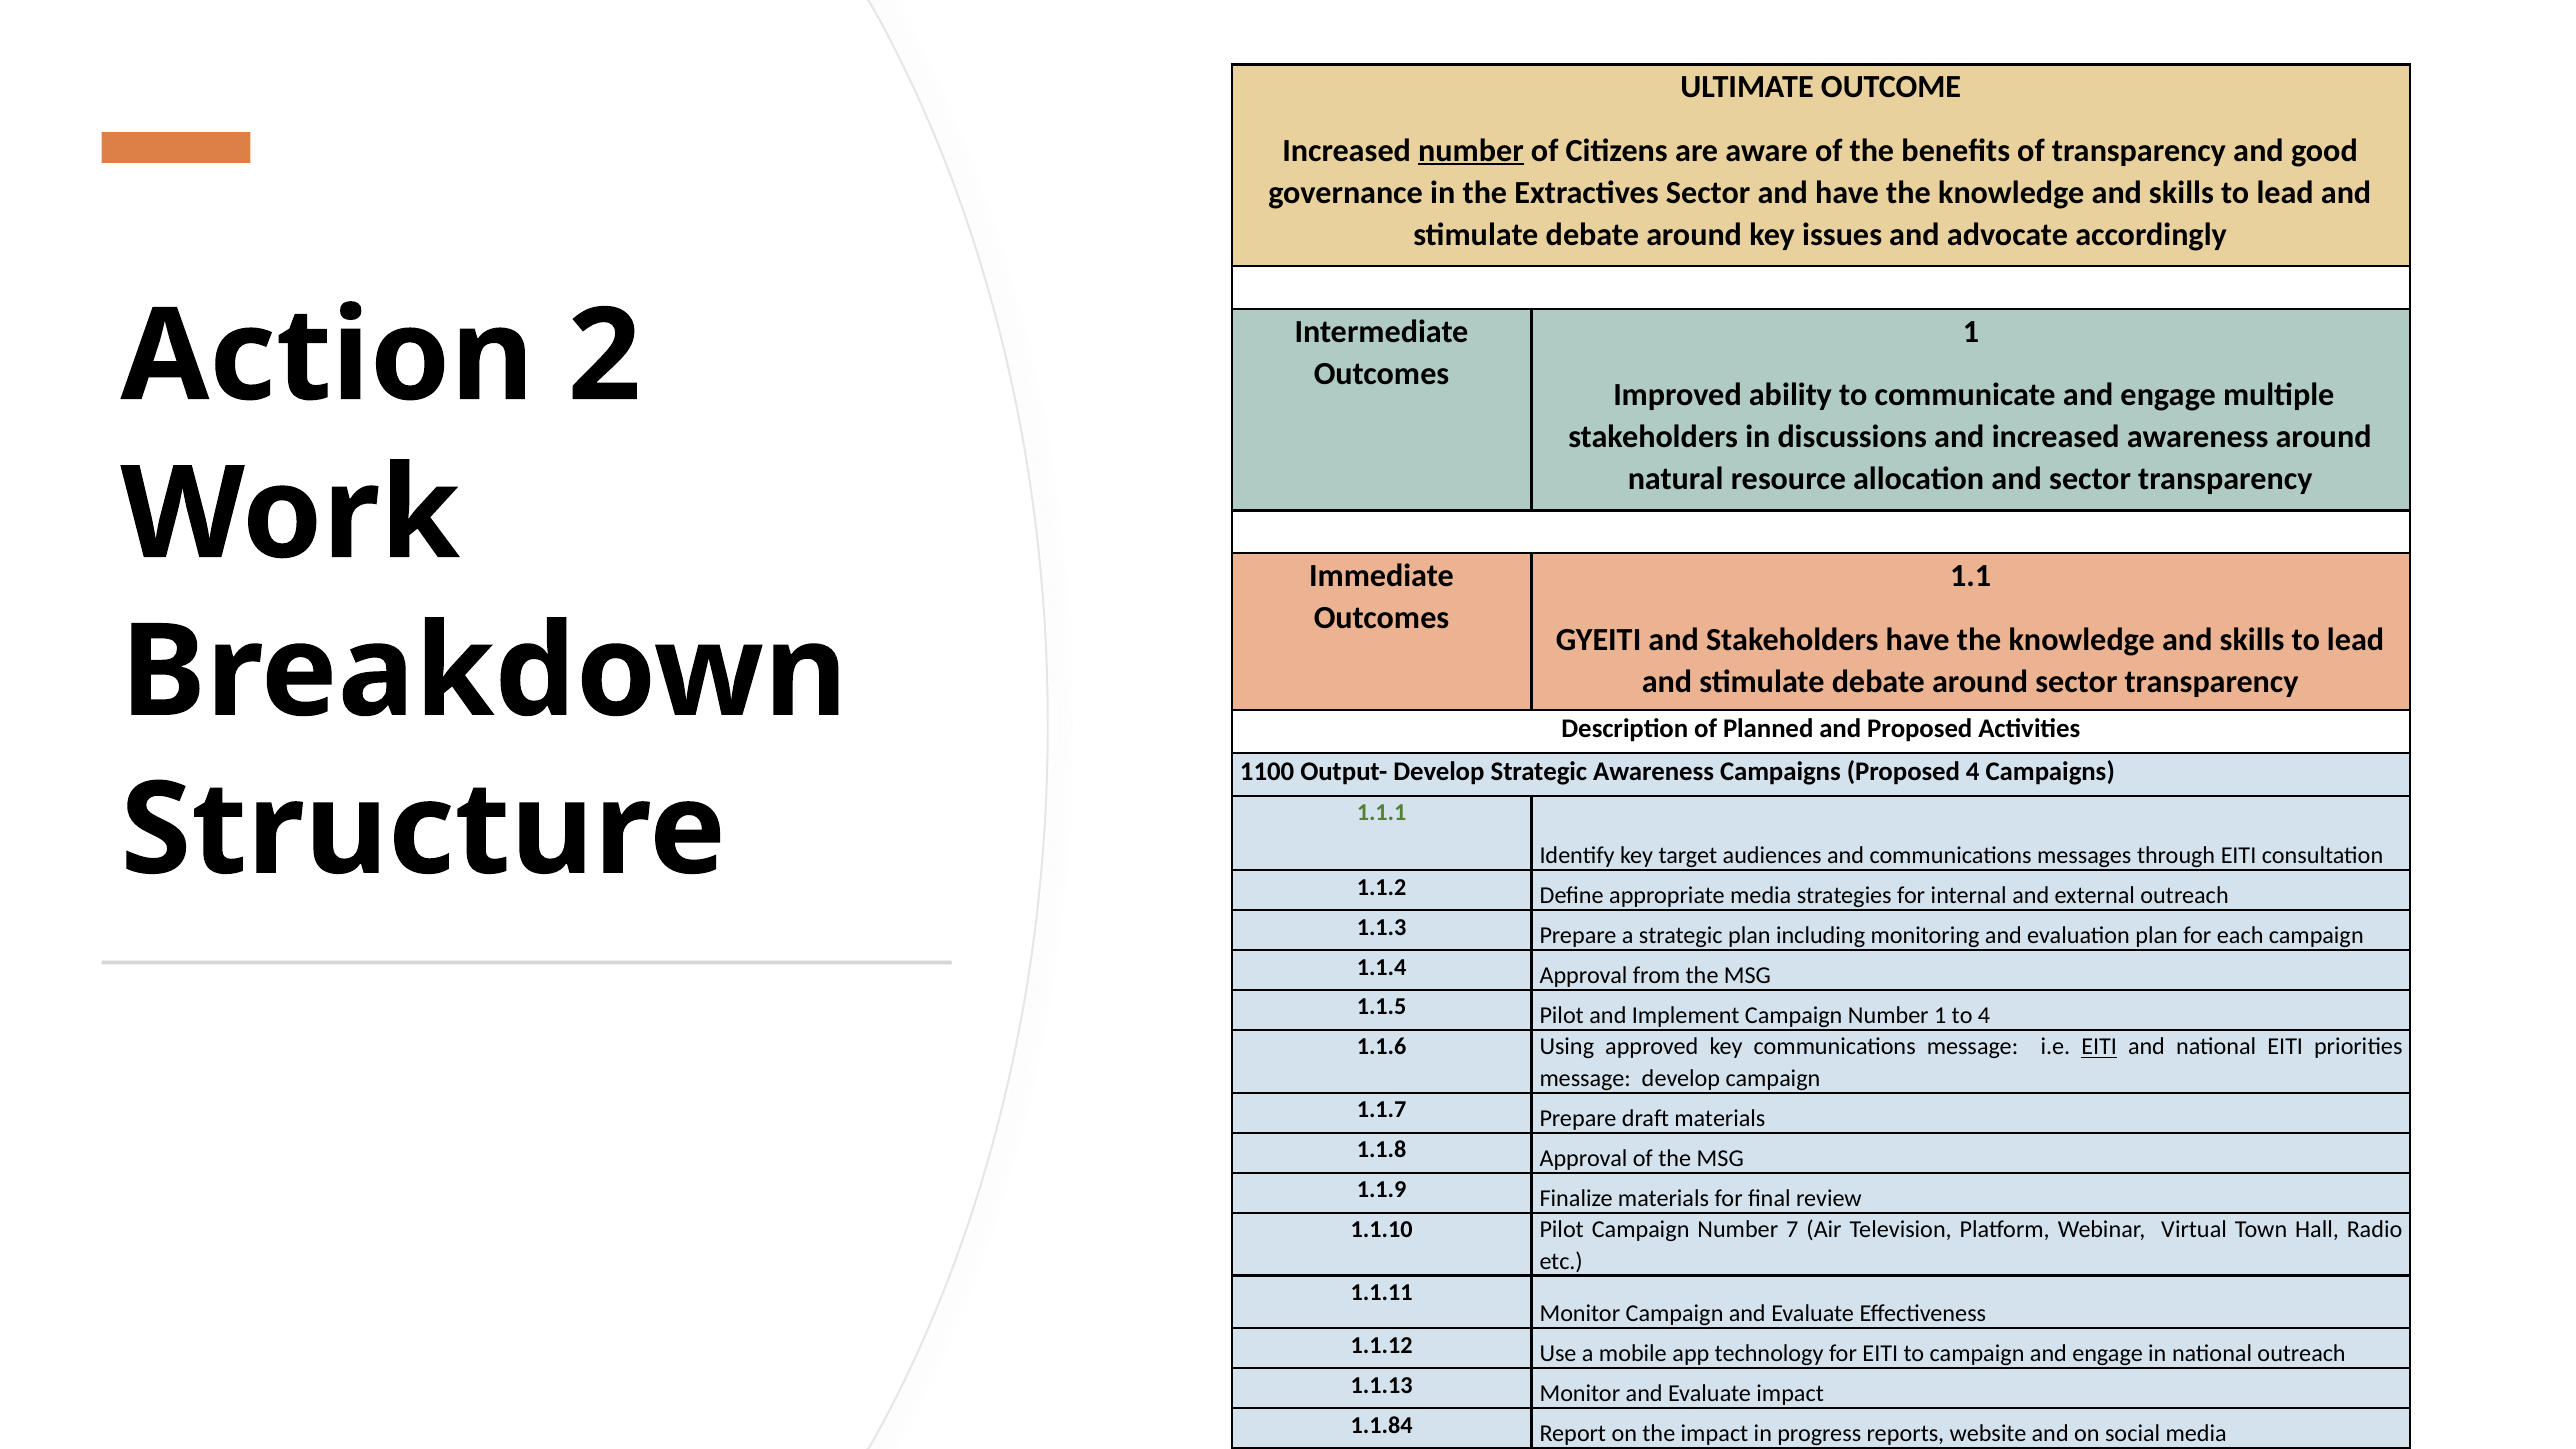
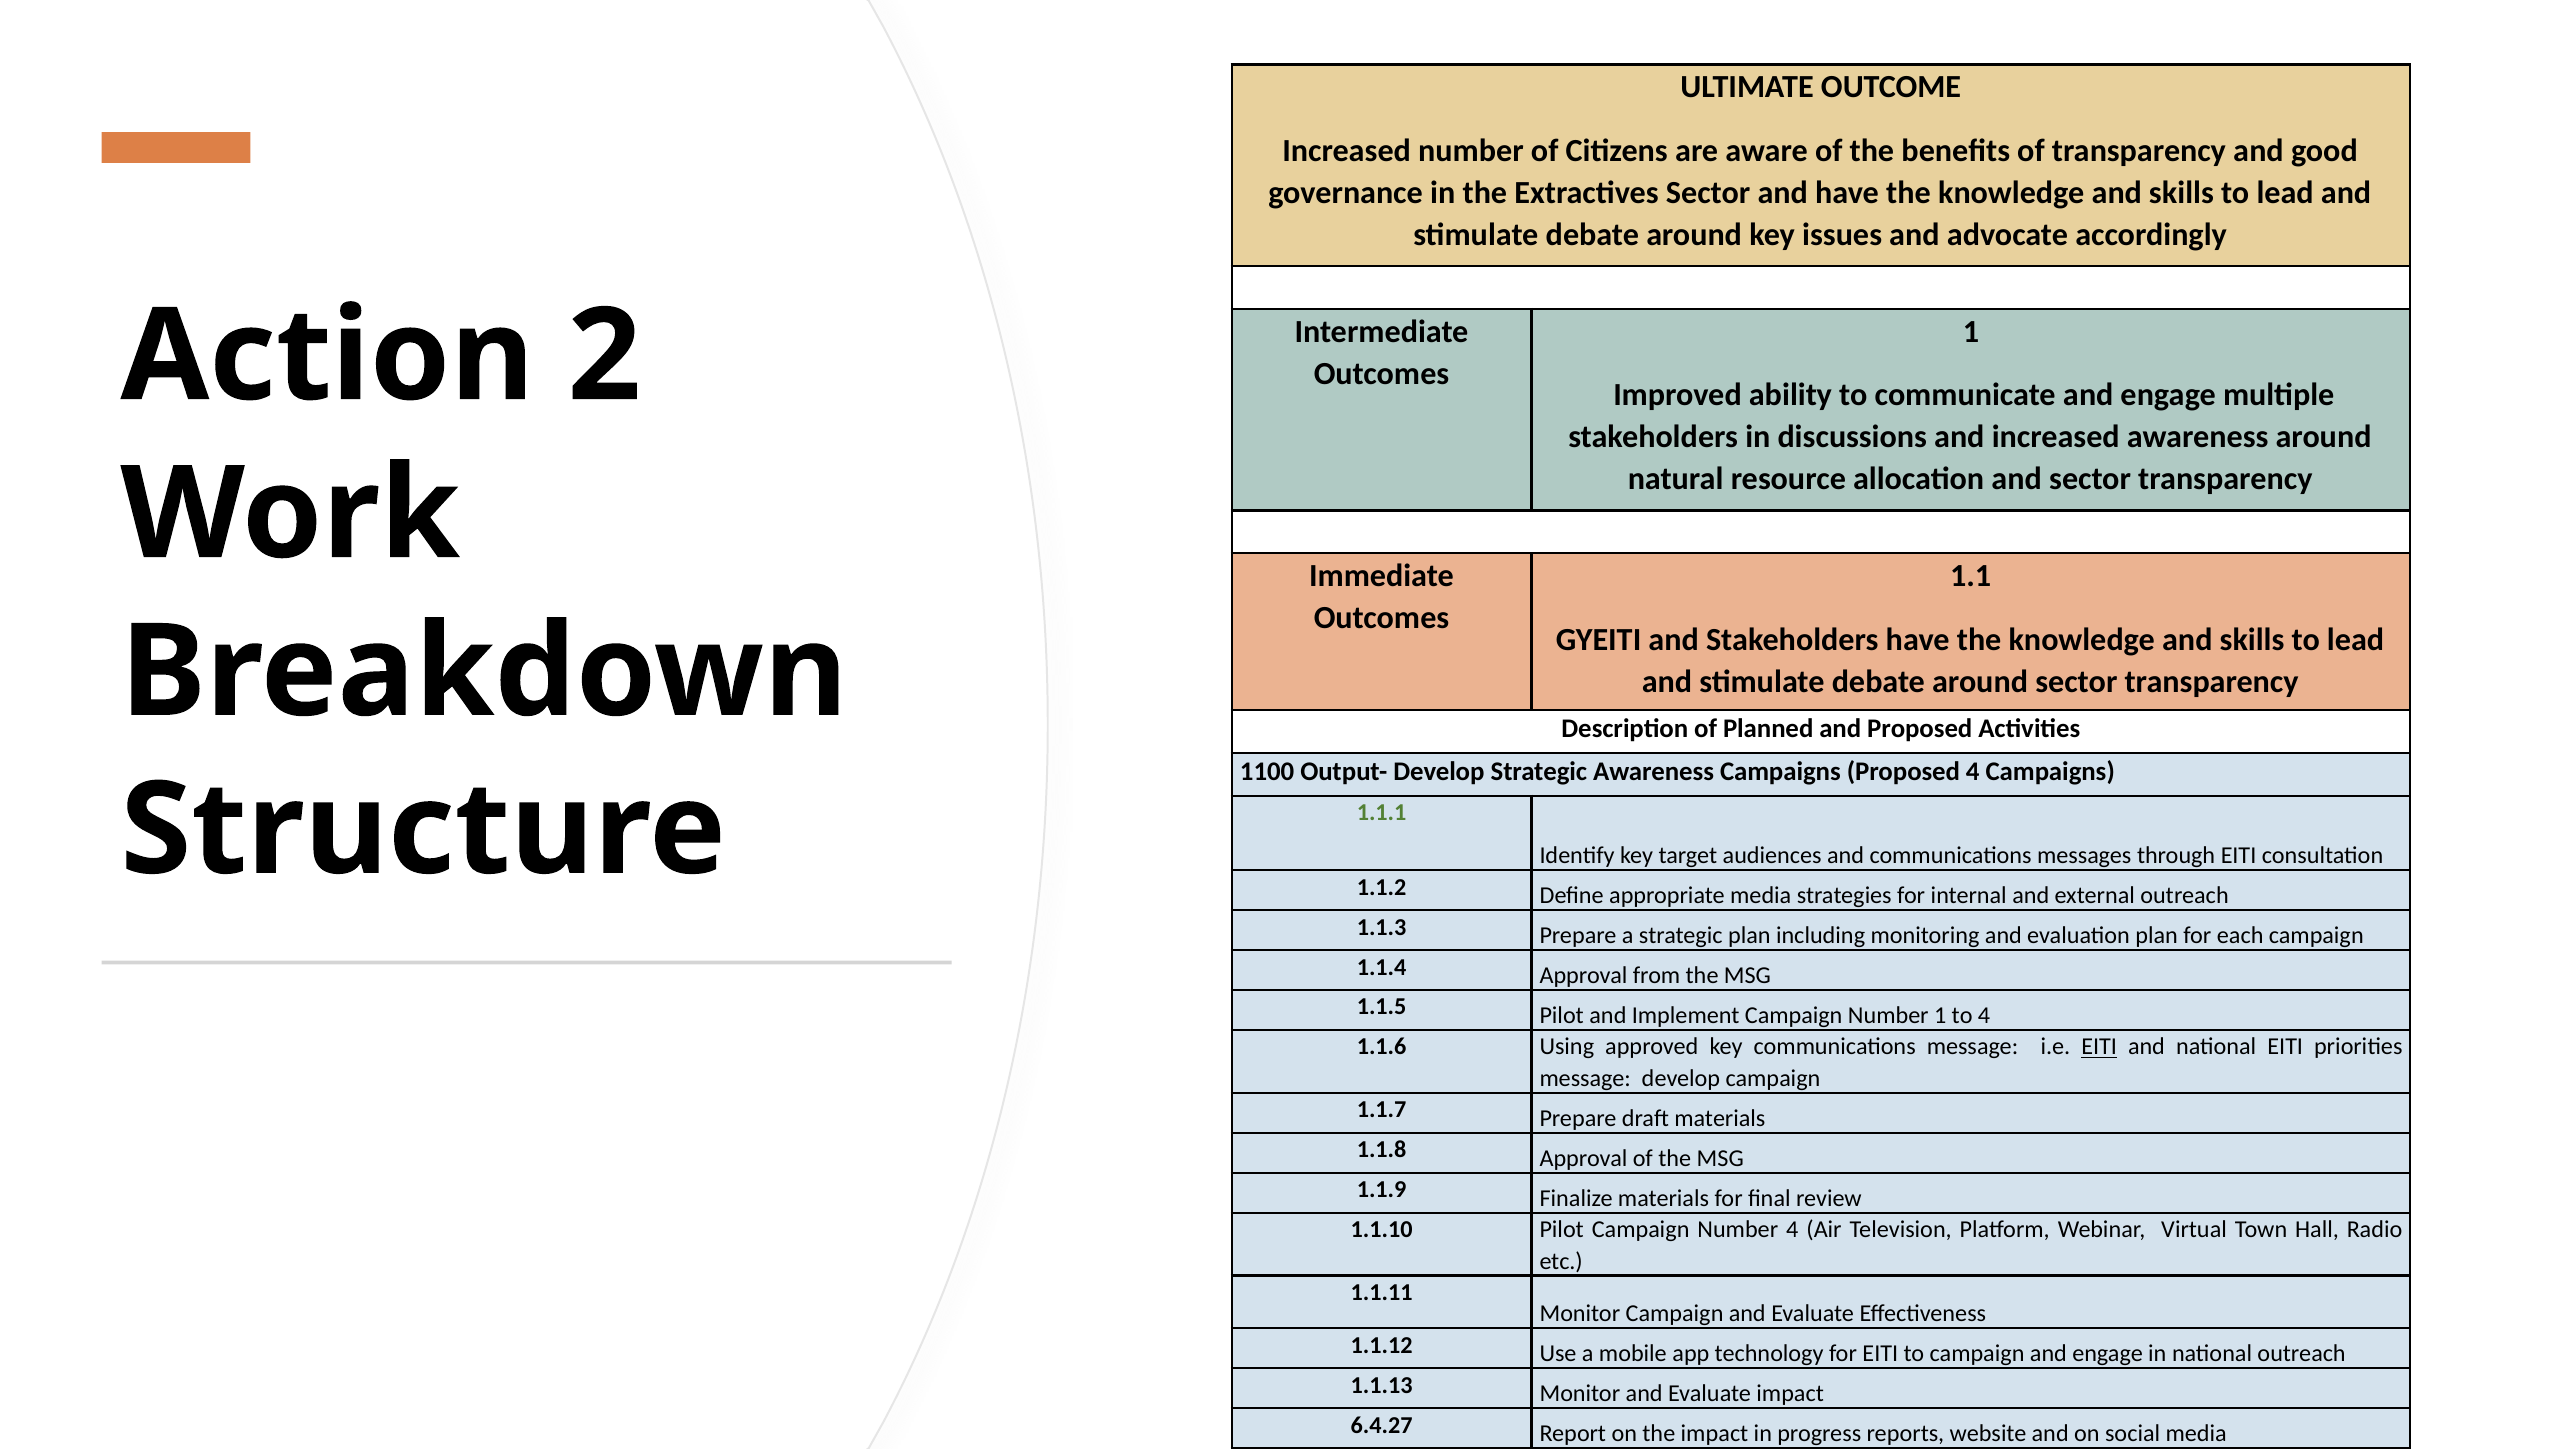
number at (1471, 151) underline: present -> none
Number 7: 7 -> 4
1.1.84: 1.1.84 -> 6.4.27
